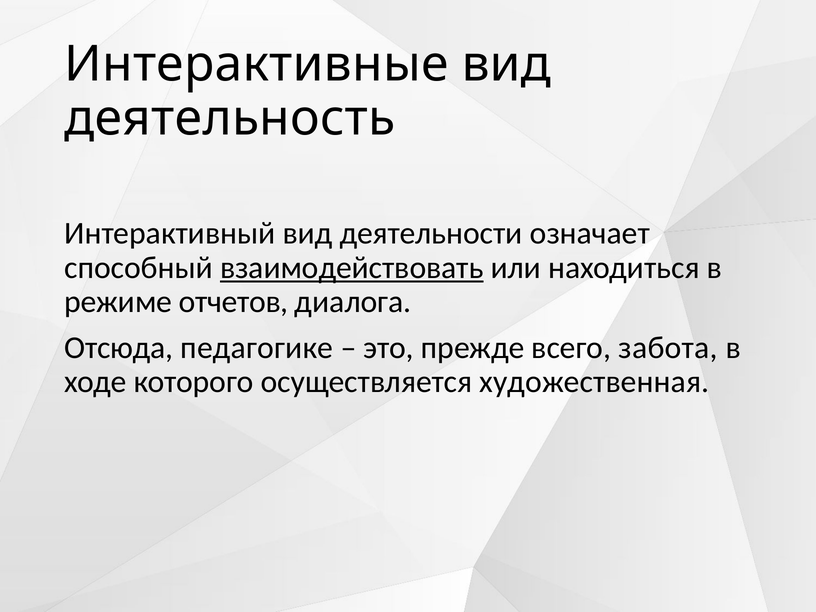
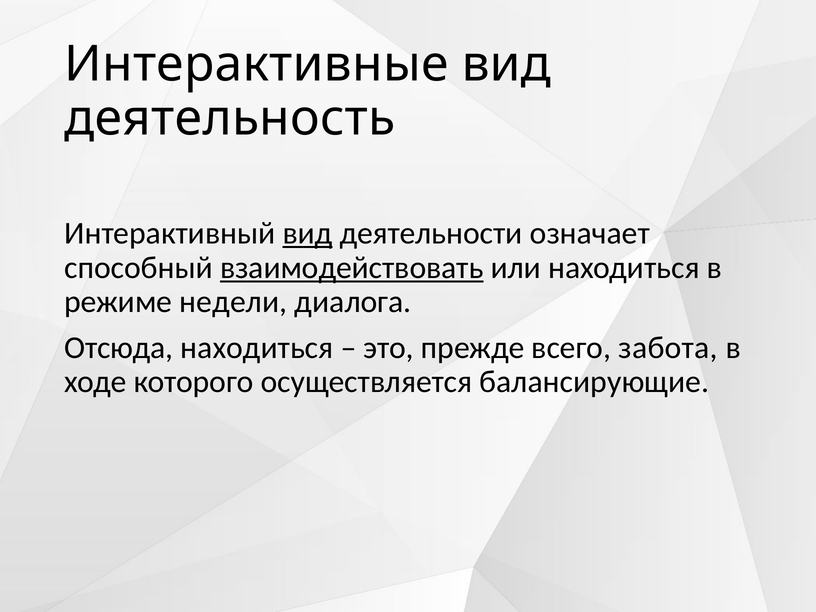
вид at (308, 233) underline: none -> present
отчетов: отчетов -> недели
Отсюда педагогике: педагогике -> находиться
художественная: художественная -> балансирующие
